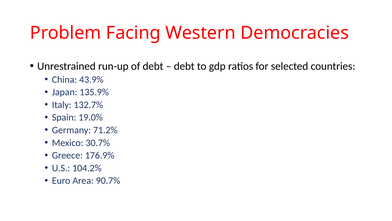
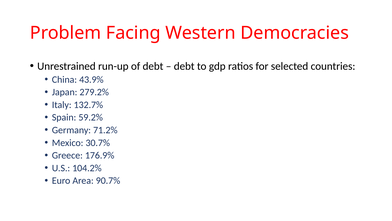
135.9%: 135.9% -> 279.2%
19.0%: 19.0% -> 59.2%
